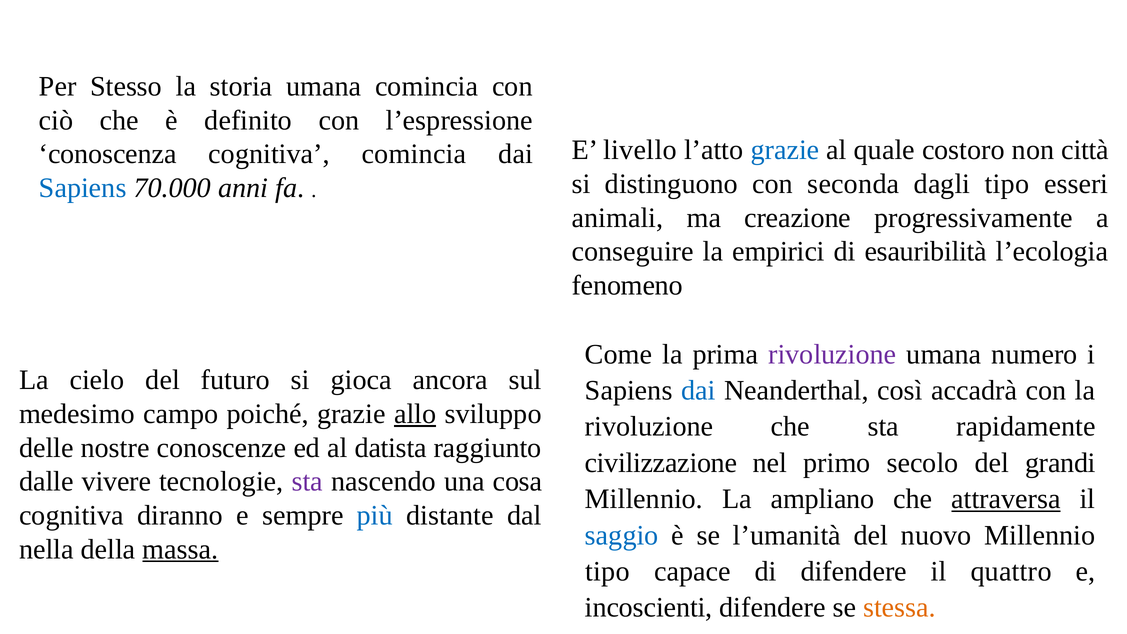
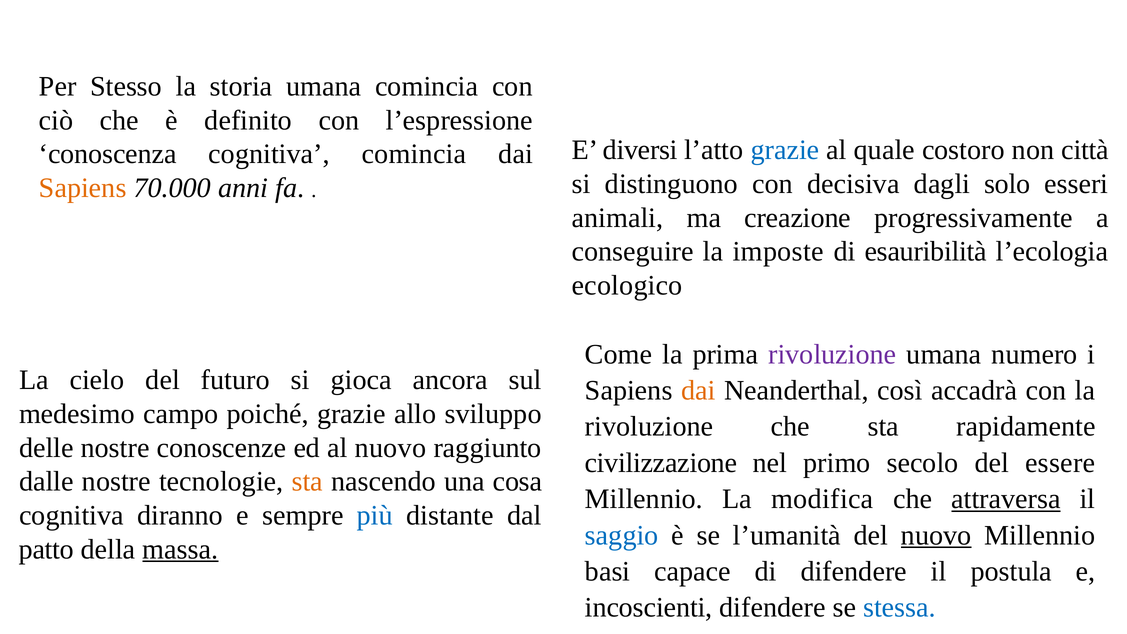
livello: livello -> diversi
seconda: seconda -> decisiva
dagli tipo: tipo -> solo
Sapiens at (83, 188) colour: blue -> orange
empirici: empirici -> imposte
fenomeno: fenomeno -> ecologico
dai at (698, 390) colour: blue -> orange
allo underline: present -> none
al datista: datista -> nuovo
grandi: grandi -> essere
dalle vivere: vivere -> nostre
sta at (307, 482) colour: purple -> orange
ampliano: ampliano -> modifica
nuovo at (936, 535) underline: none -> present
nella: nella -> patto
tipo at (607, 571): tipo -> basi
quattro: quattro -> postula
stessa colour: orange -> blue
